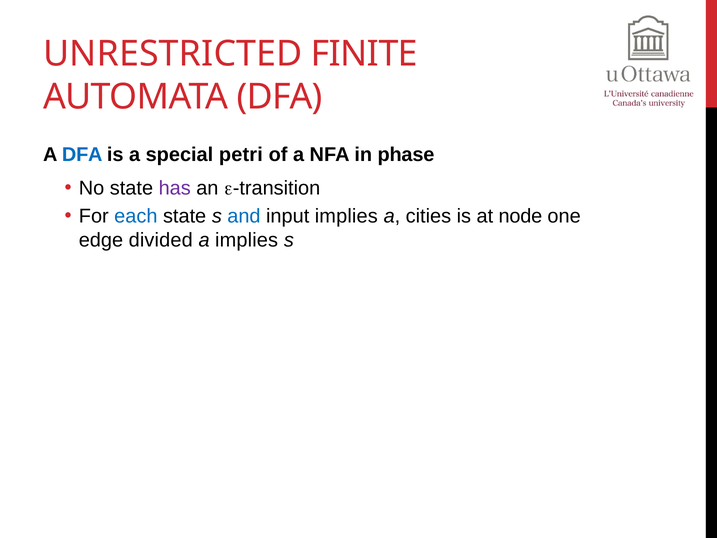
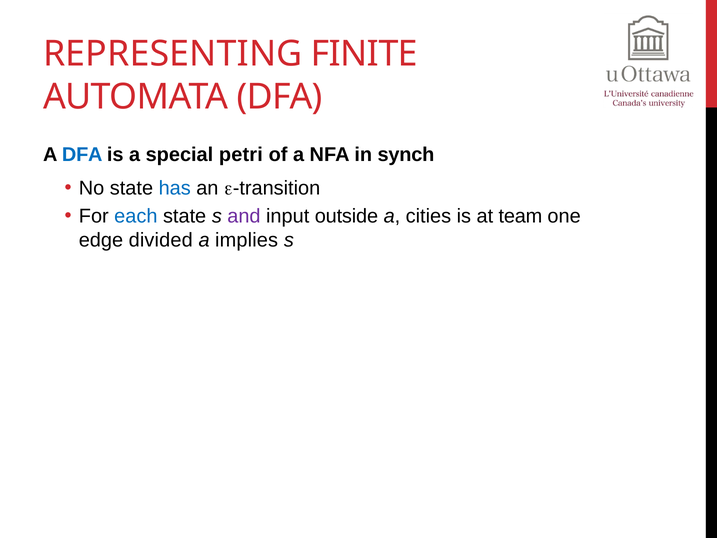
UNRESTRICTED: UNRESTRICTED -> REPRESENTING
phase: phase -> synch
has colour: purple -> blue
and colour: blue -> purple
input implies: implies -> outside
node: node -> team
